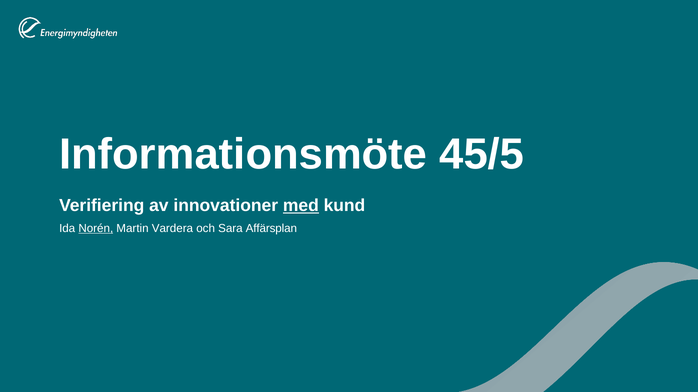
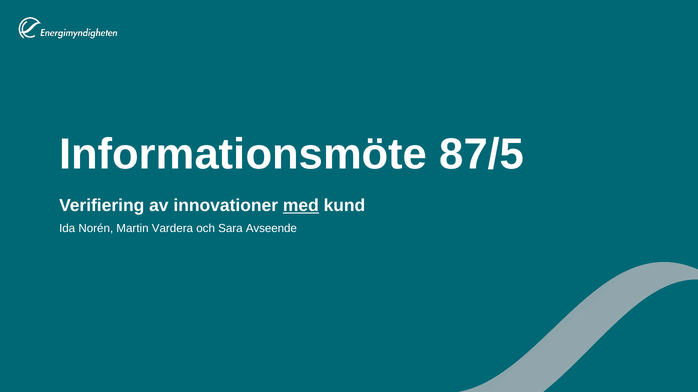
45/5: 45/5 -> 87/5
Norén underline: present -> none
Affärsplan: Affärsplan -> Avseende
